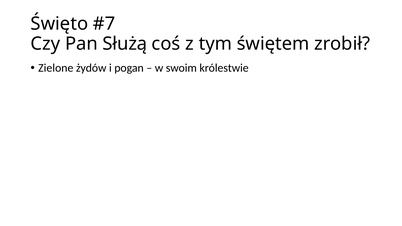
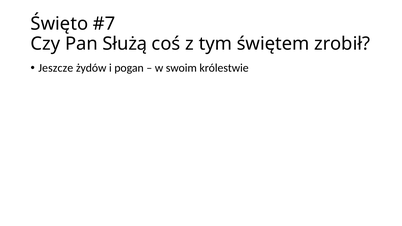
Zielone: Zielone -> Jeszcze
